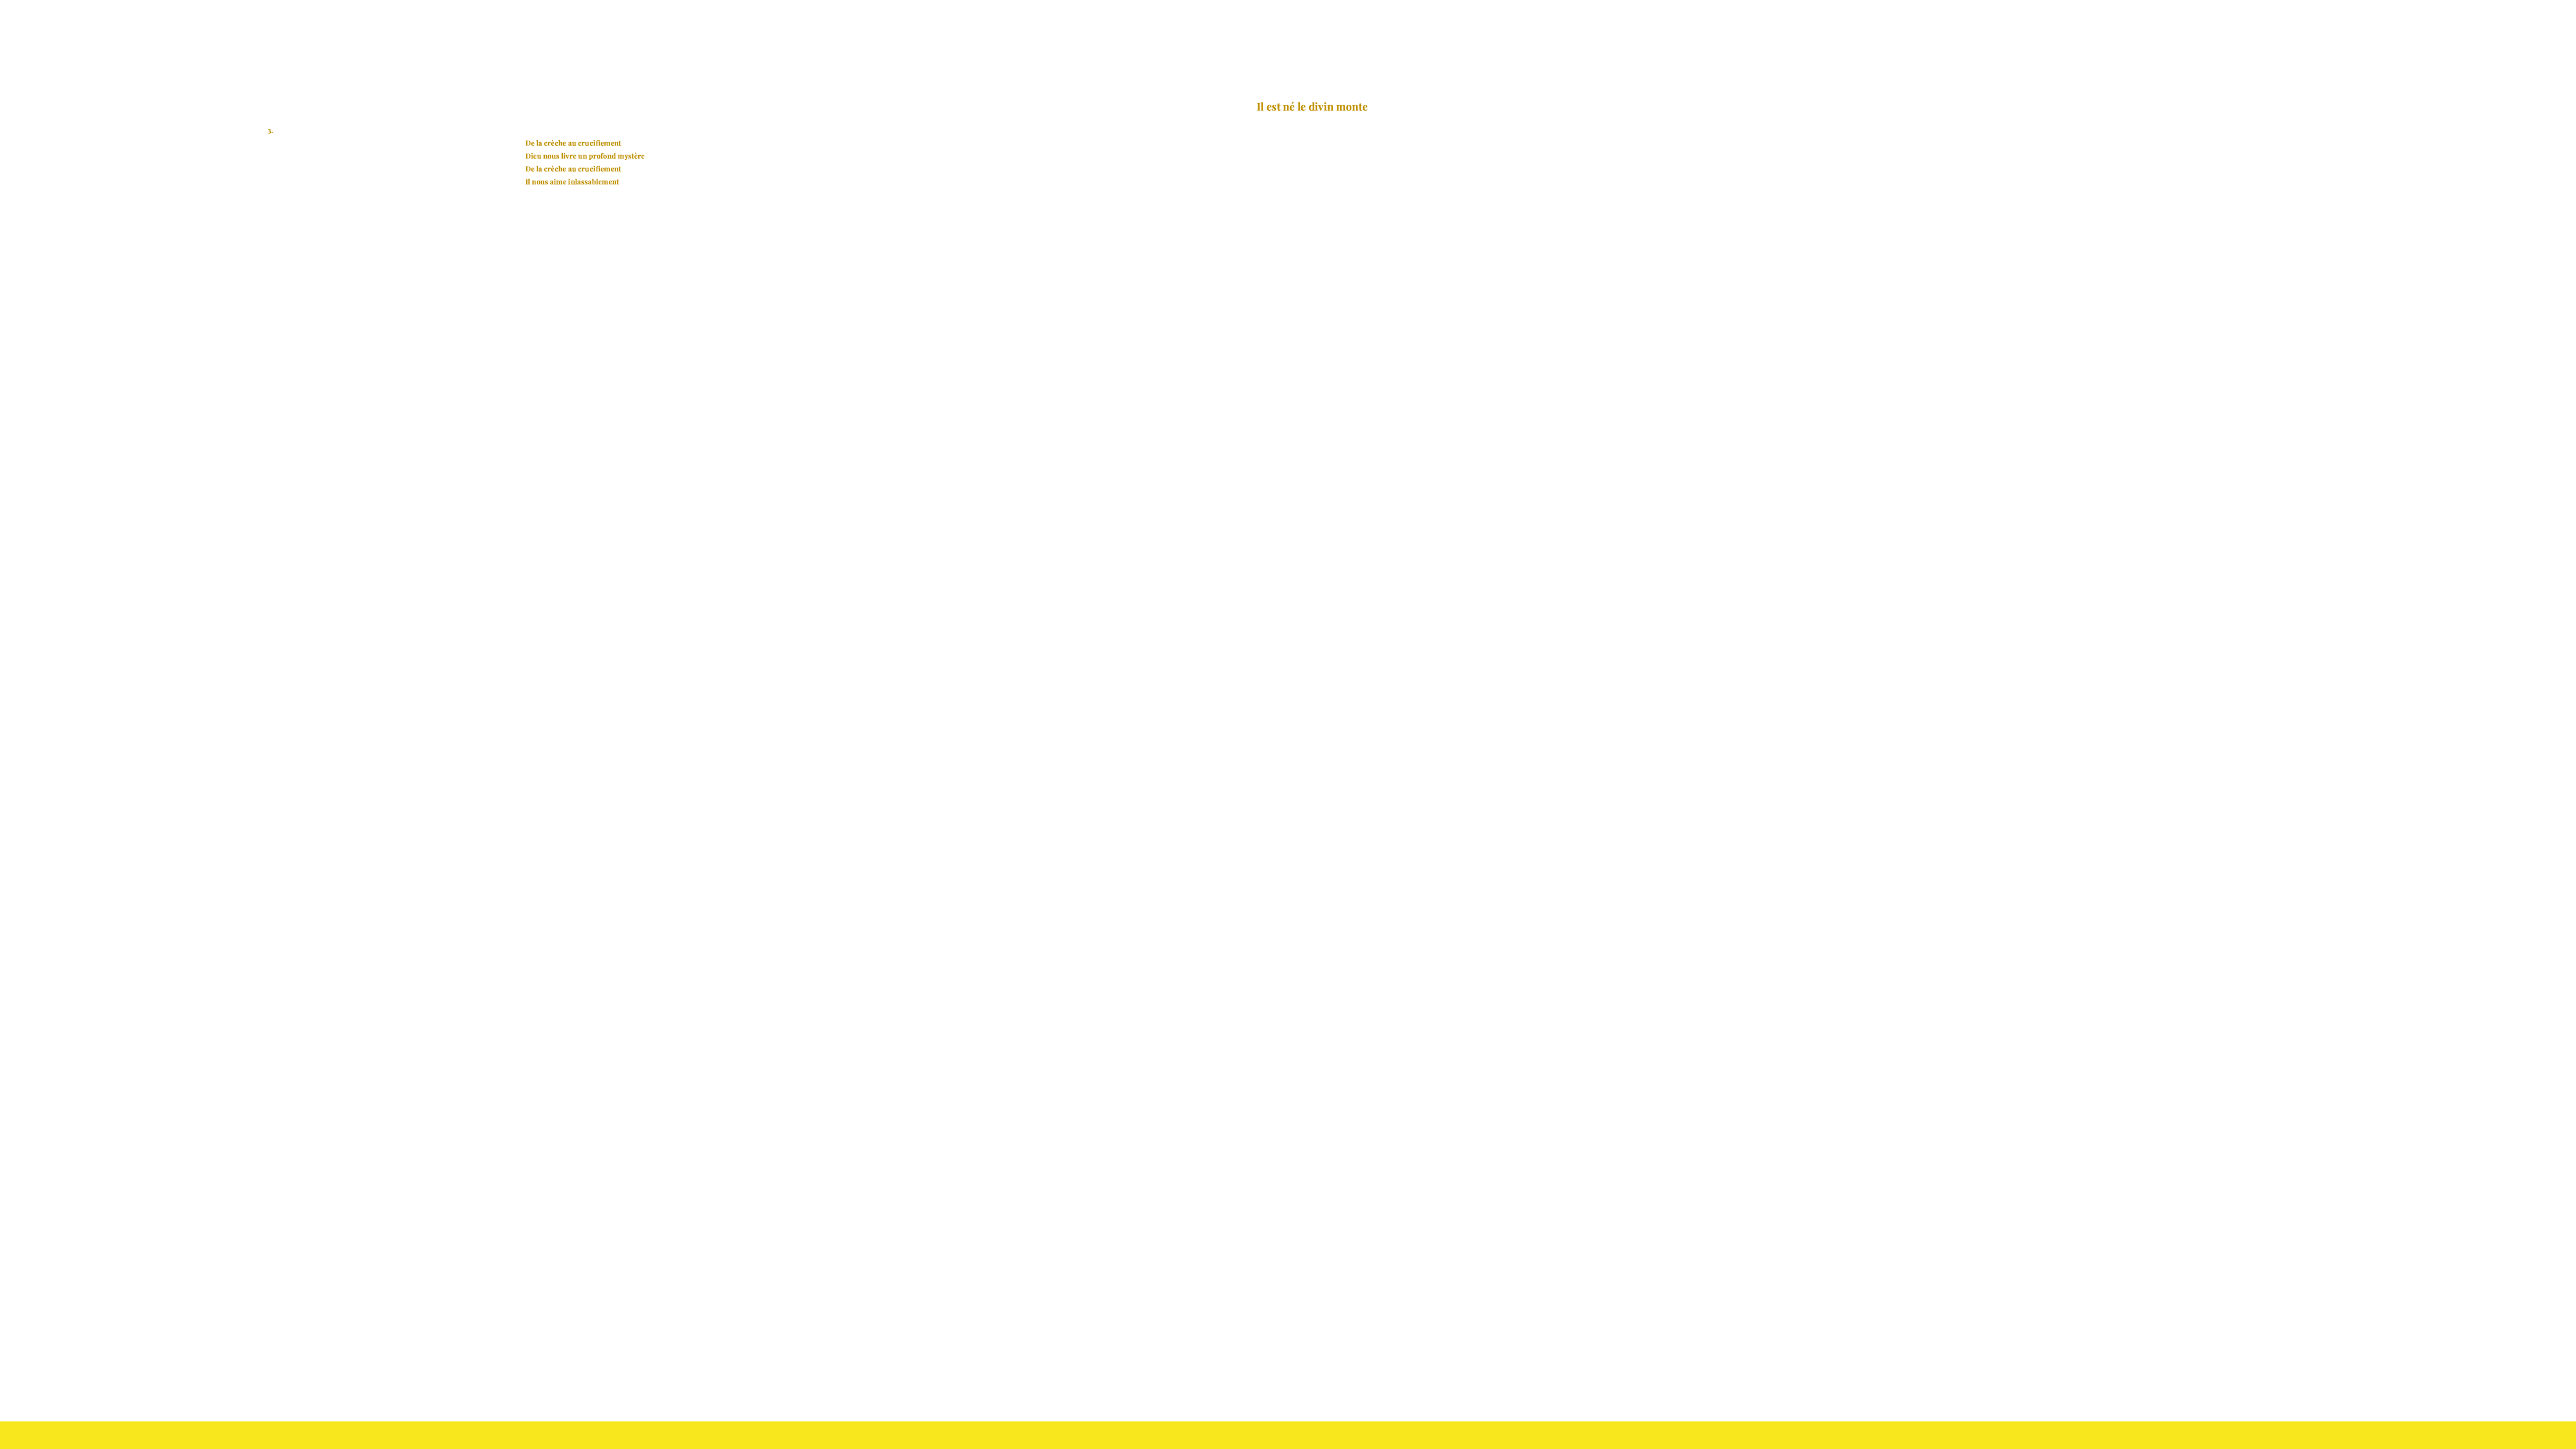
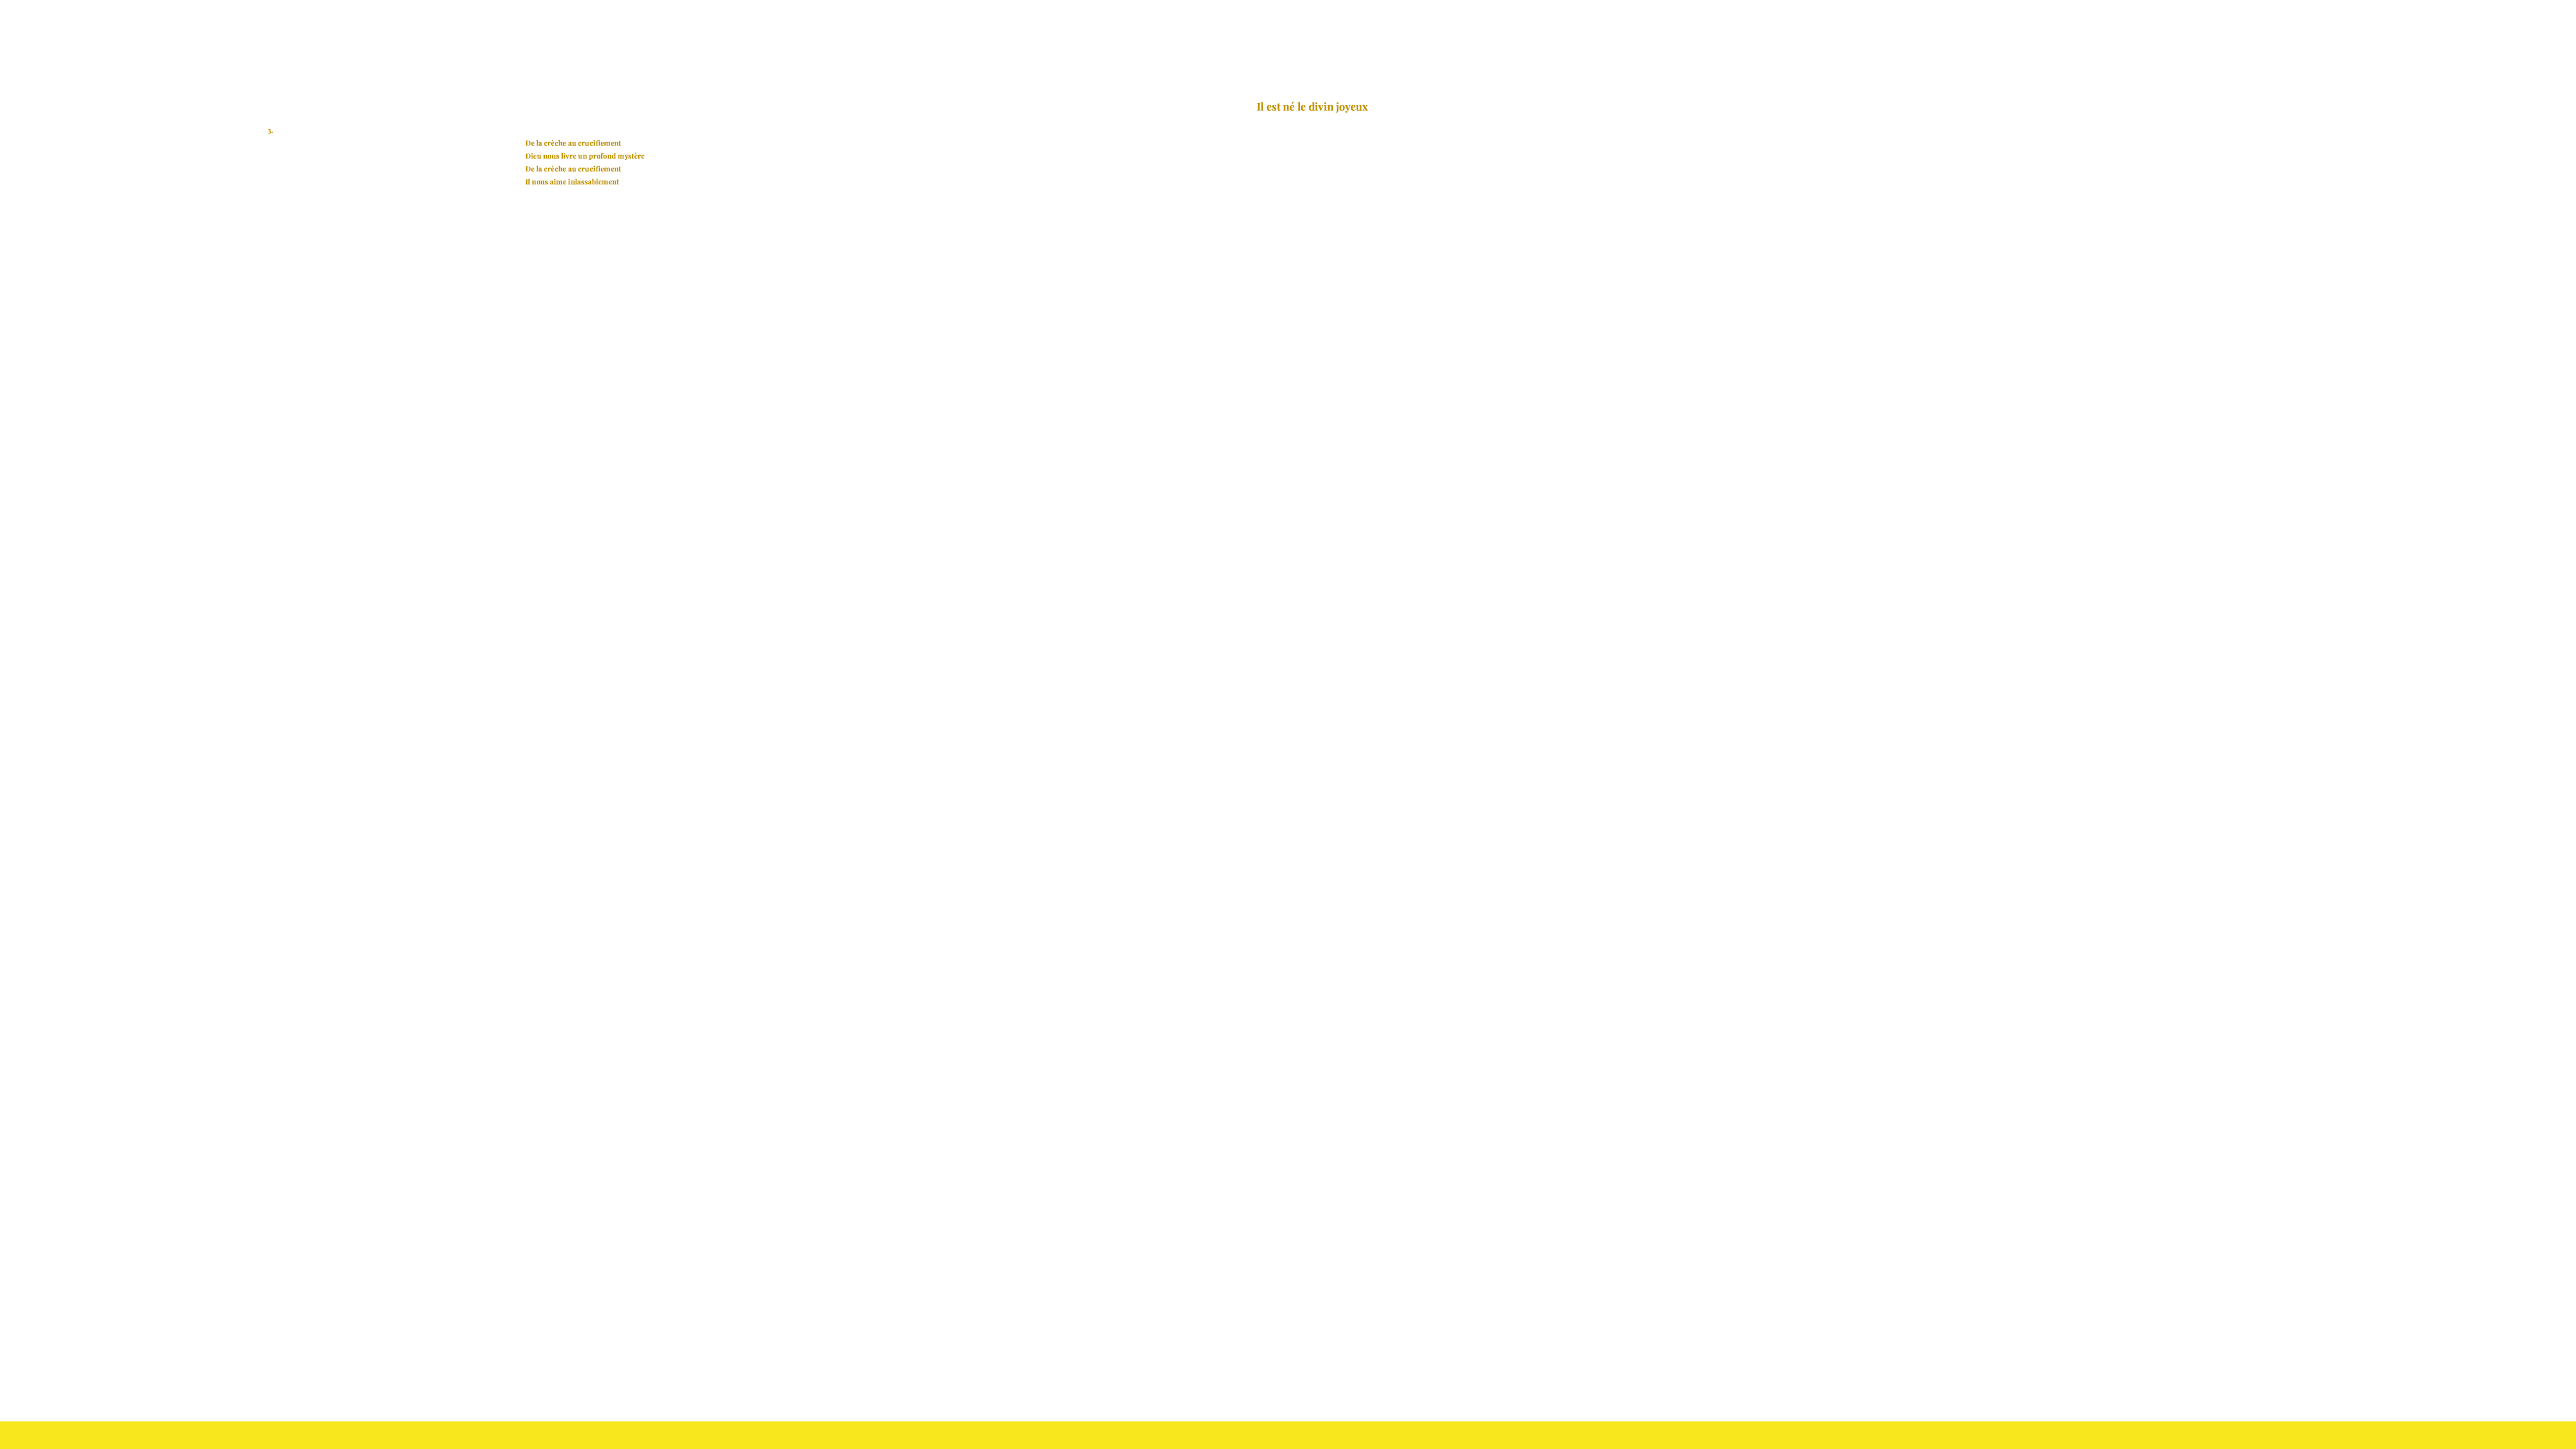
monte: monte -> joyeux
